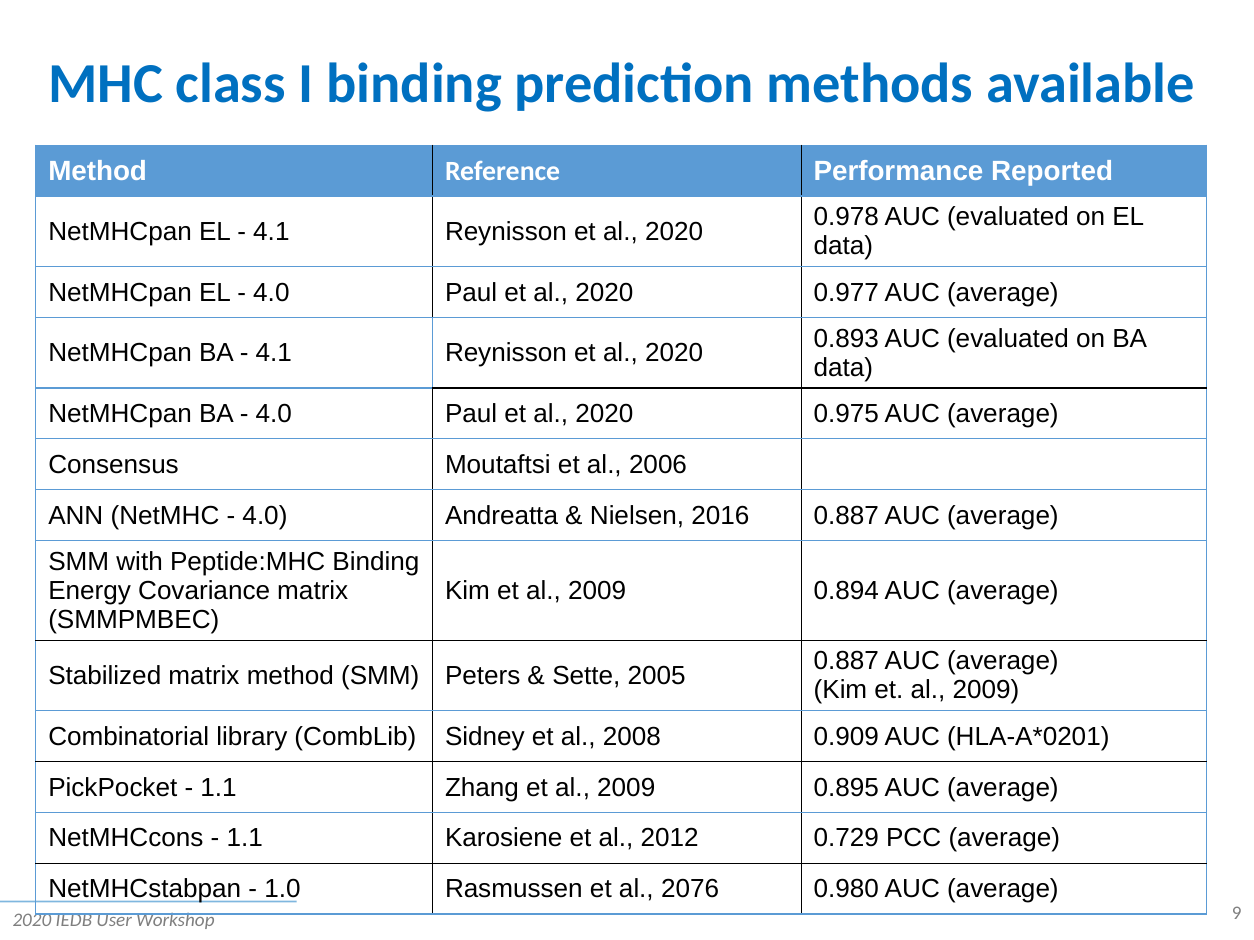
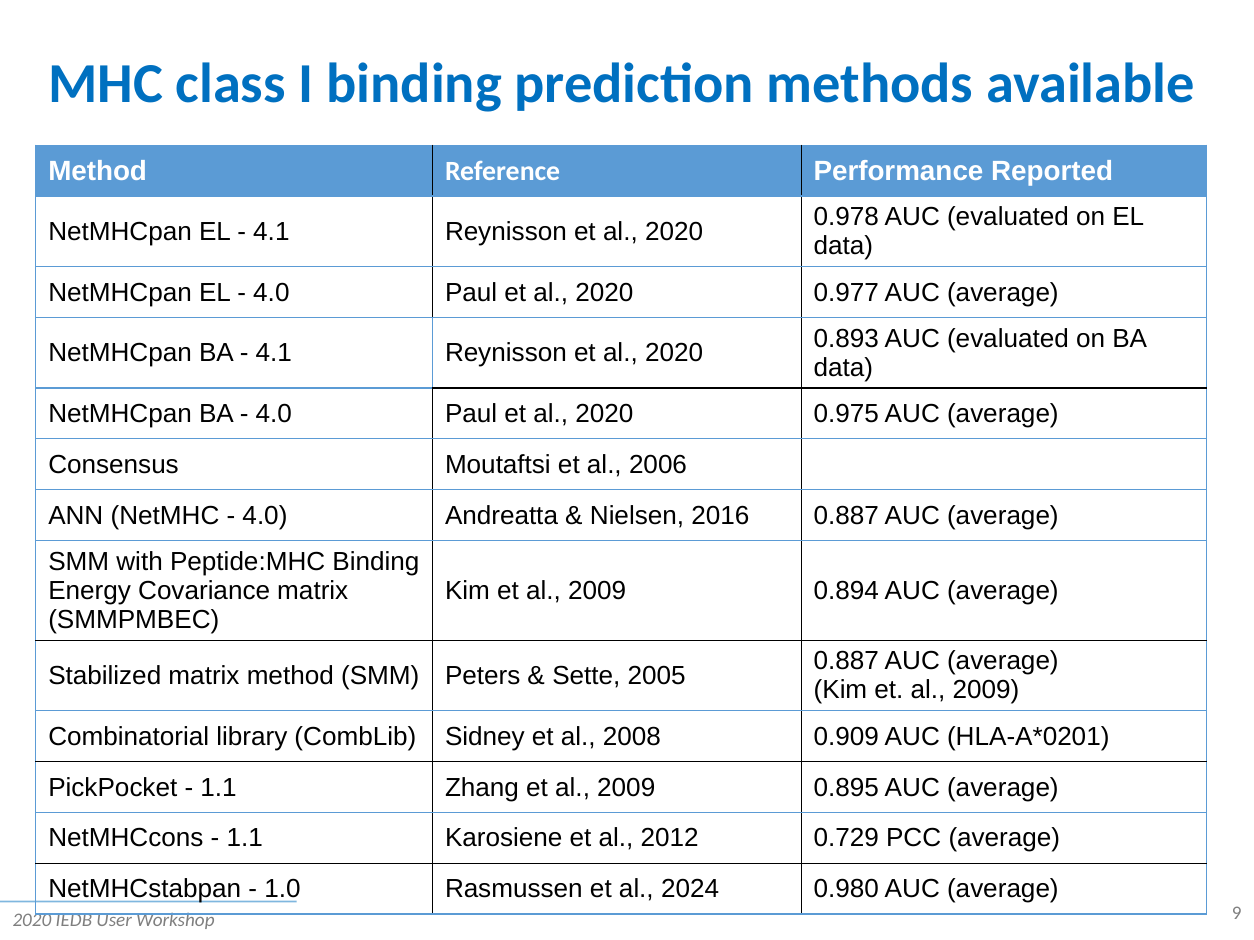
2076: 2076 -> 2024
